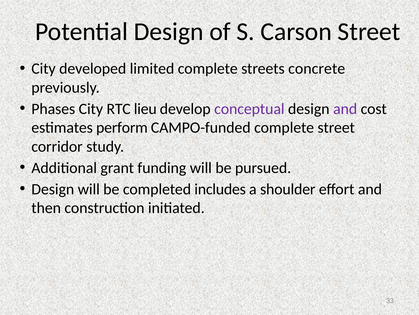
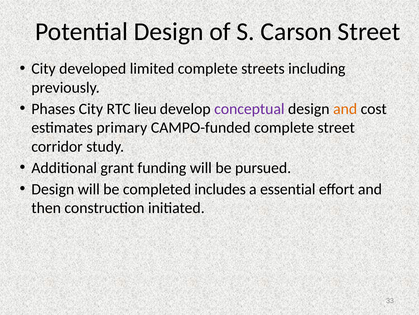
concrete: concrete -> including
and at (345, 109) colour: purple -> orange
perform: perform -> primary
shoulder: shoulder -> essential
